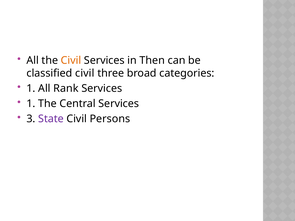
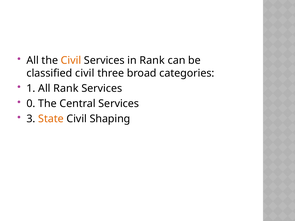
in Then: Then -> Rank
1 at (31, 104): 1 -> 0
State colour: purple -> orange
Persons: Persons -> Shaping
